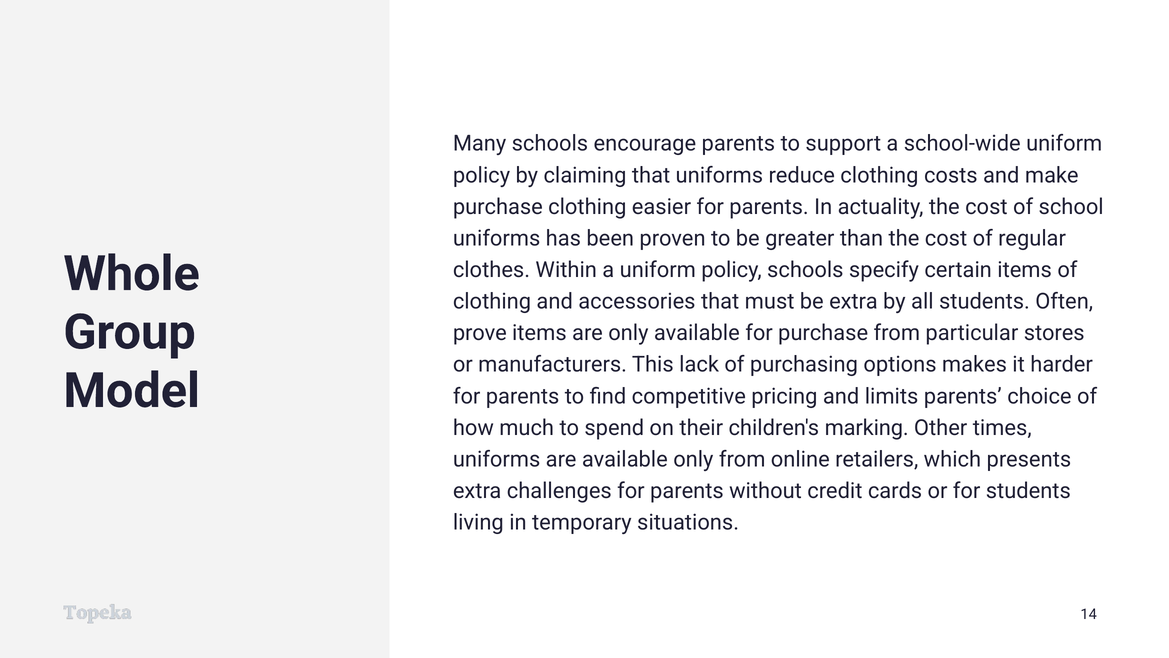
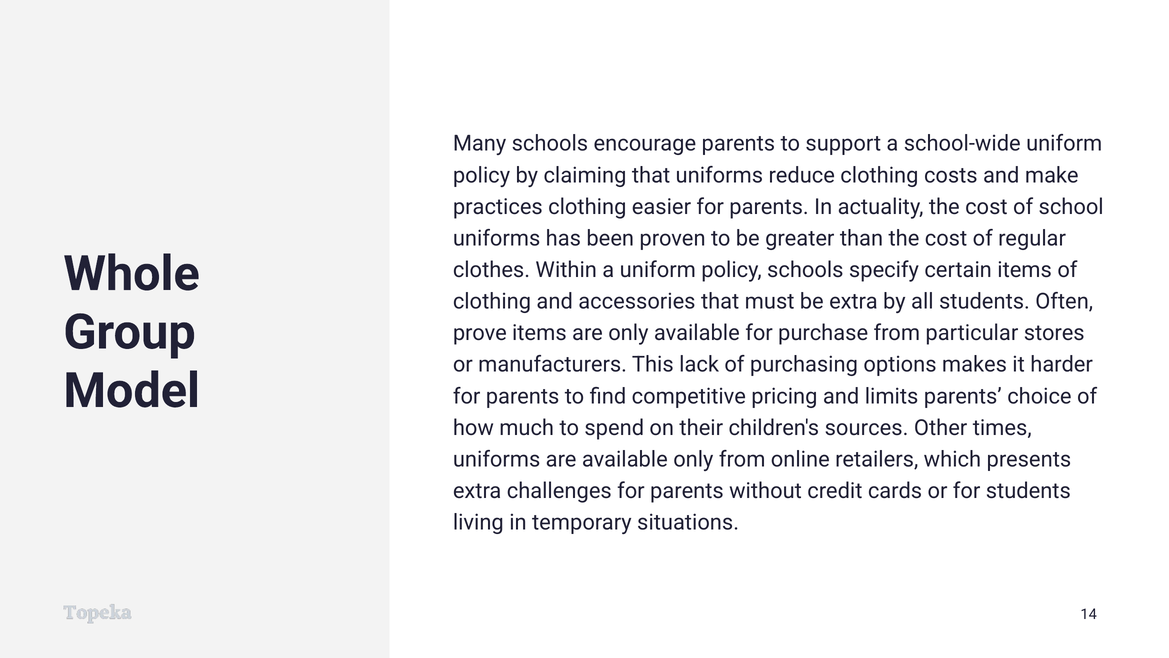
purchase at (498, 207): purchase -> practices
marking: marking -> sources
